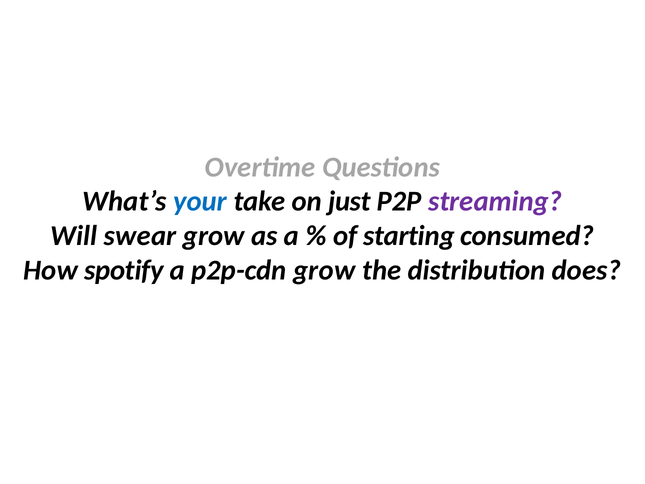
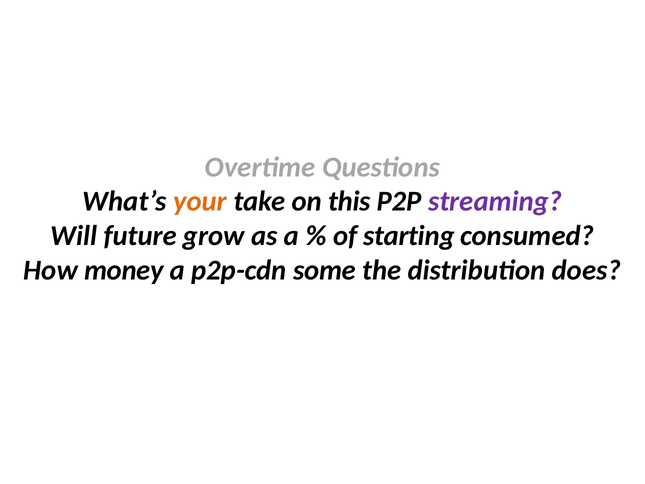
your colour: blue -> orange
just: just -> this
swear: swear -> future
spotify: spotify -> money
p2p-cdn grow: grow -> some
